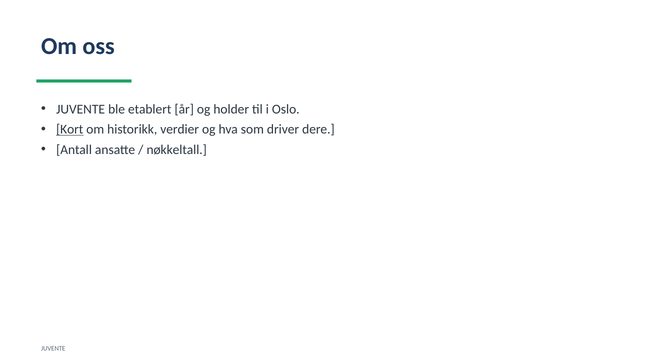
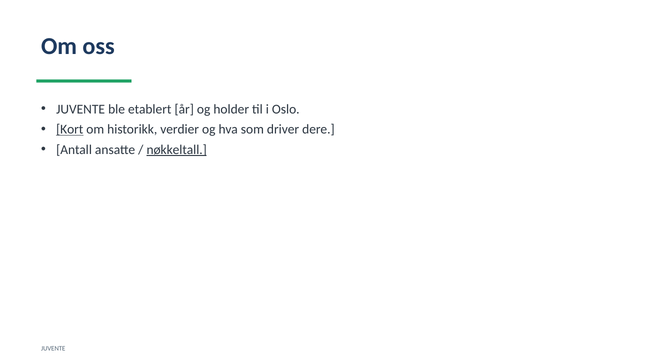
nøkkeltall underline: none -> present
